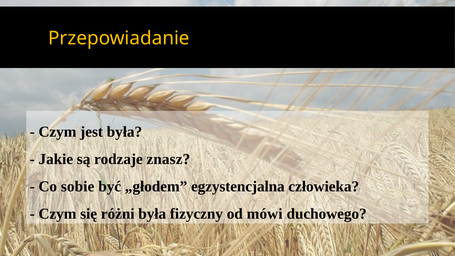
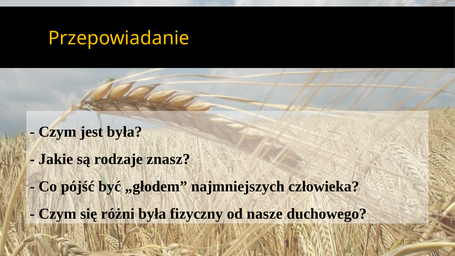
sobie: sobie -> pójść
egzystencjalna: egzystencjalna -> najmniejszych
mówi: mówi -> nasze
